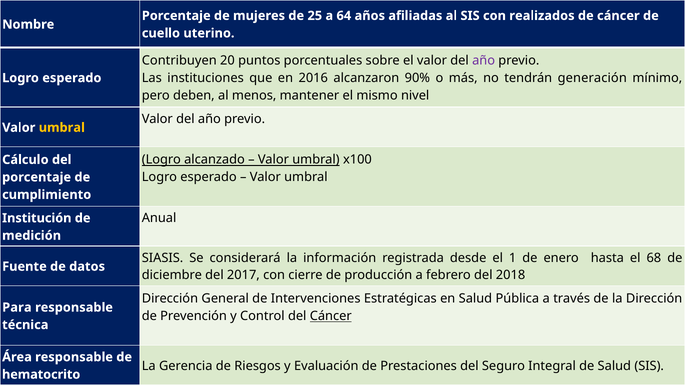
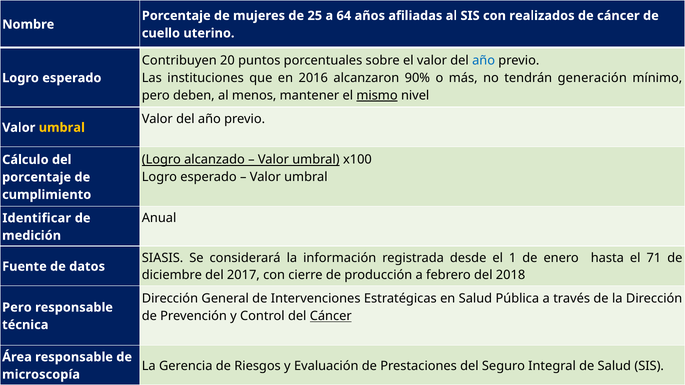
año at (484, 61) colour: purple -> blue
mismo underline: none -> present
Institución: Institución -> Identificar
68: 68 -> 71
Para at (17, 308): Para -> Pero
hematocrito: hematocrito -> microscopía
